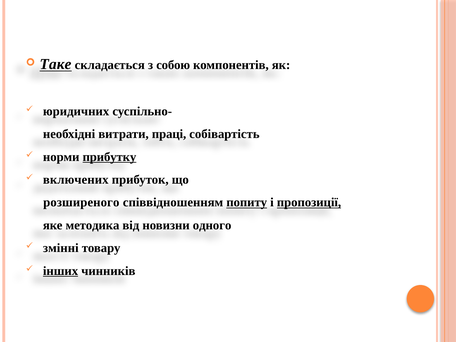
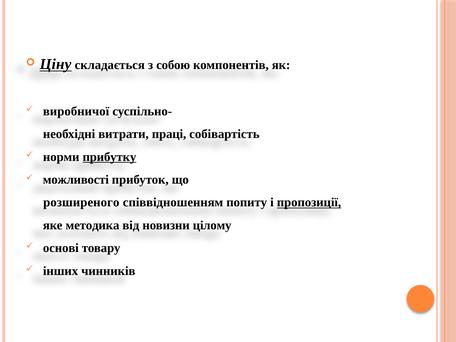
Таке: Таке -> Ціну
юридичних: юридичних -> виробничої
включених: включених -> можливості
попиту underline: present -> none
одного: одного -> цілому
змінні: змінні -> основі
інших underline: present -> none
